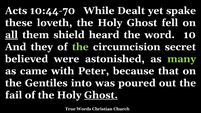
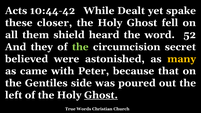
10:44-70: 10:44-70 -> 10:44-42
loveth: loveth -> closer
all underline: present -> none
10: 10 -> 52
many colour: light green -> yellow
into: into -> side
fail: fail -> left
